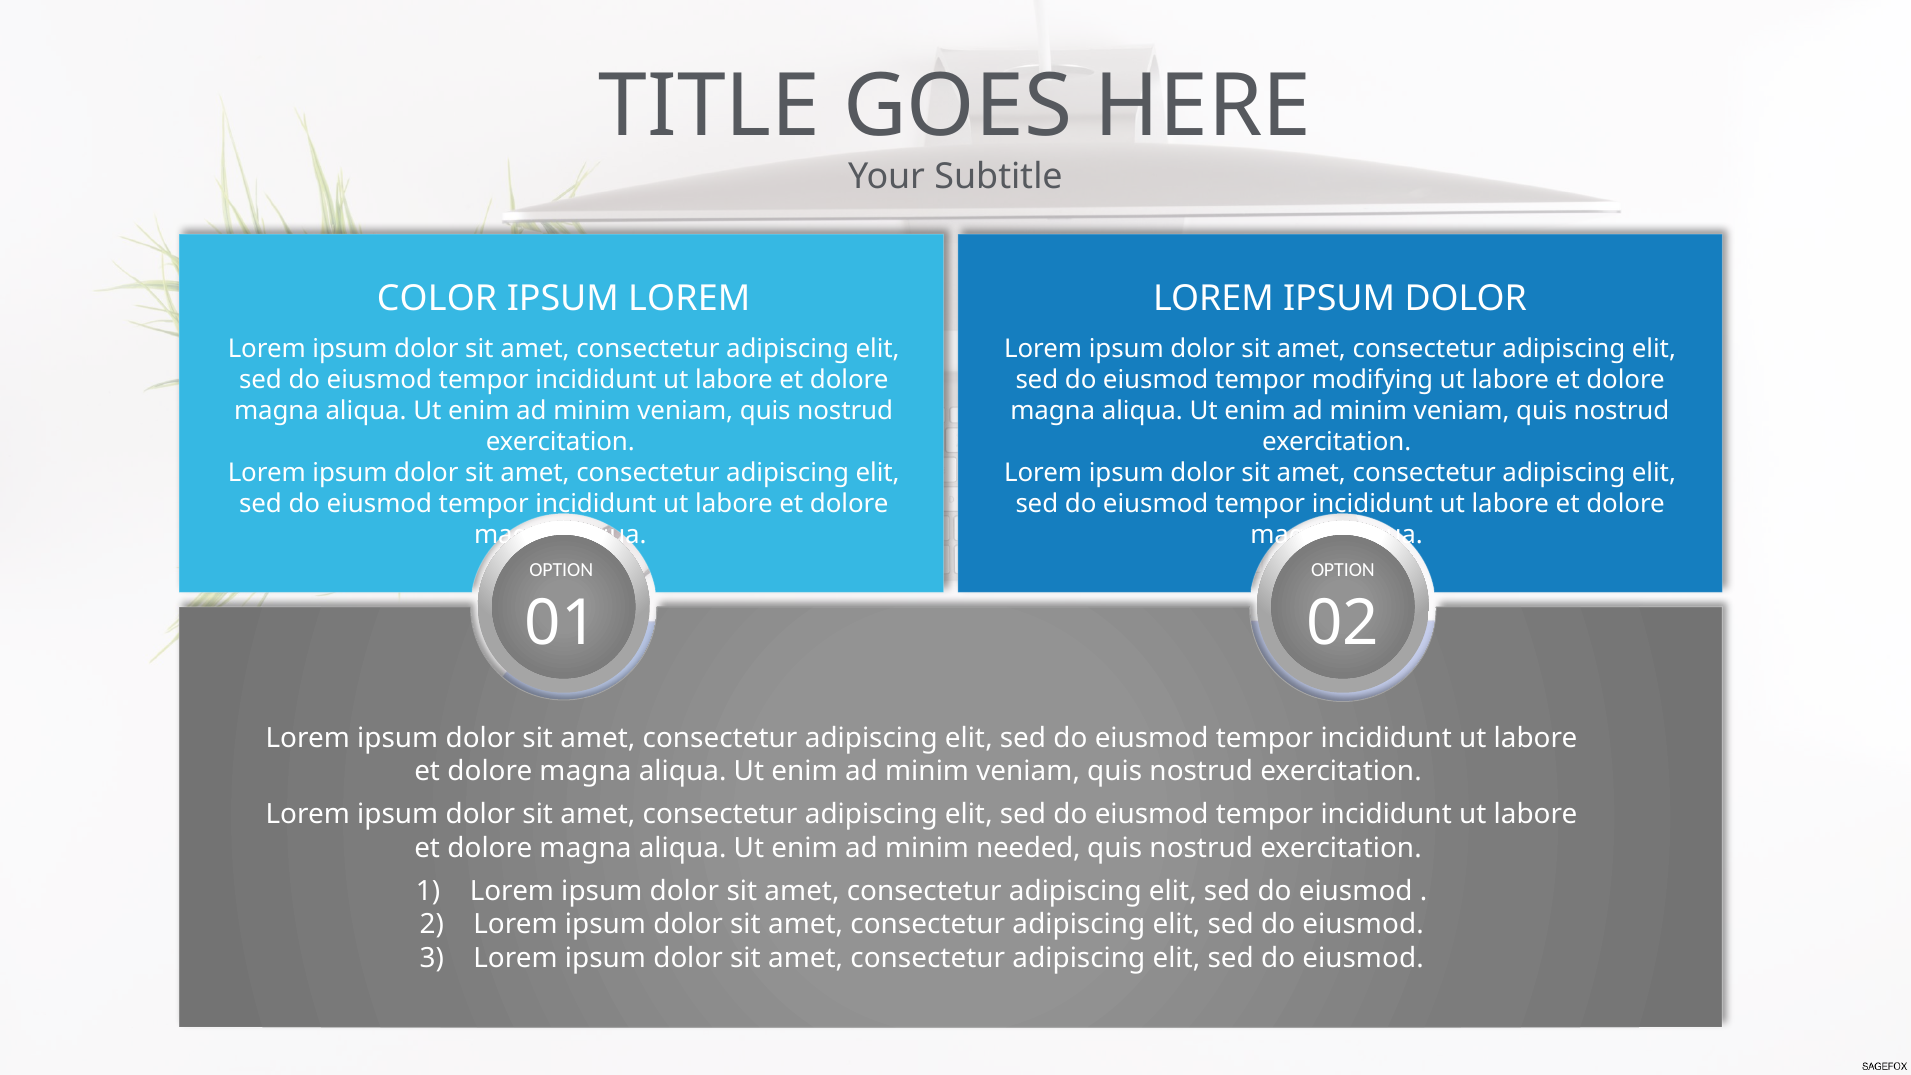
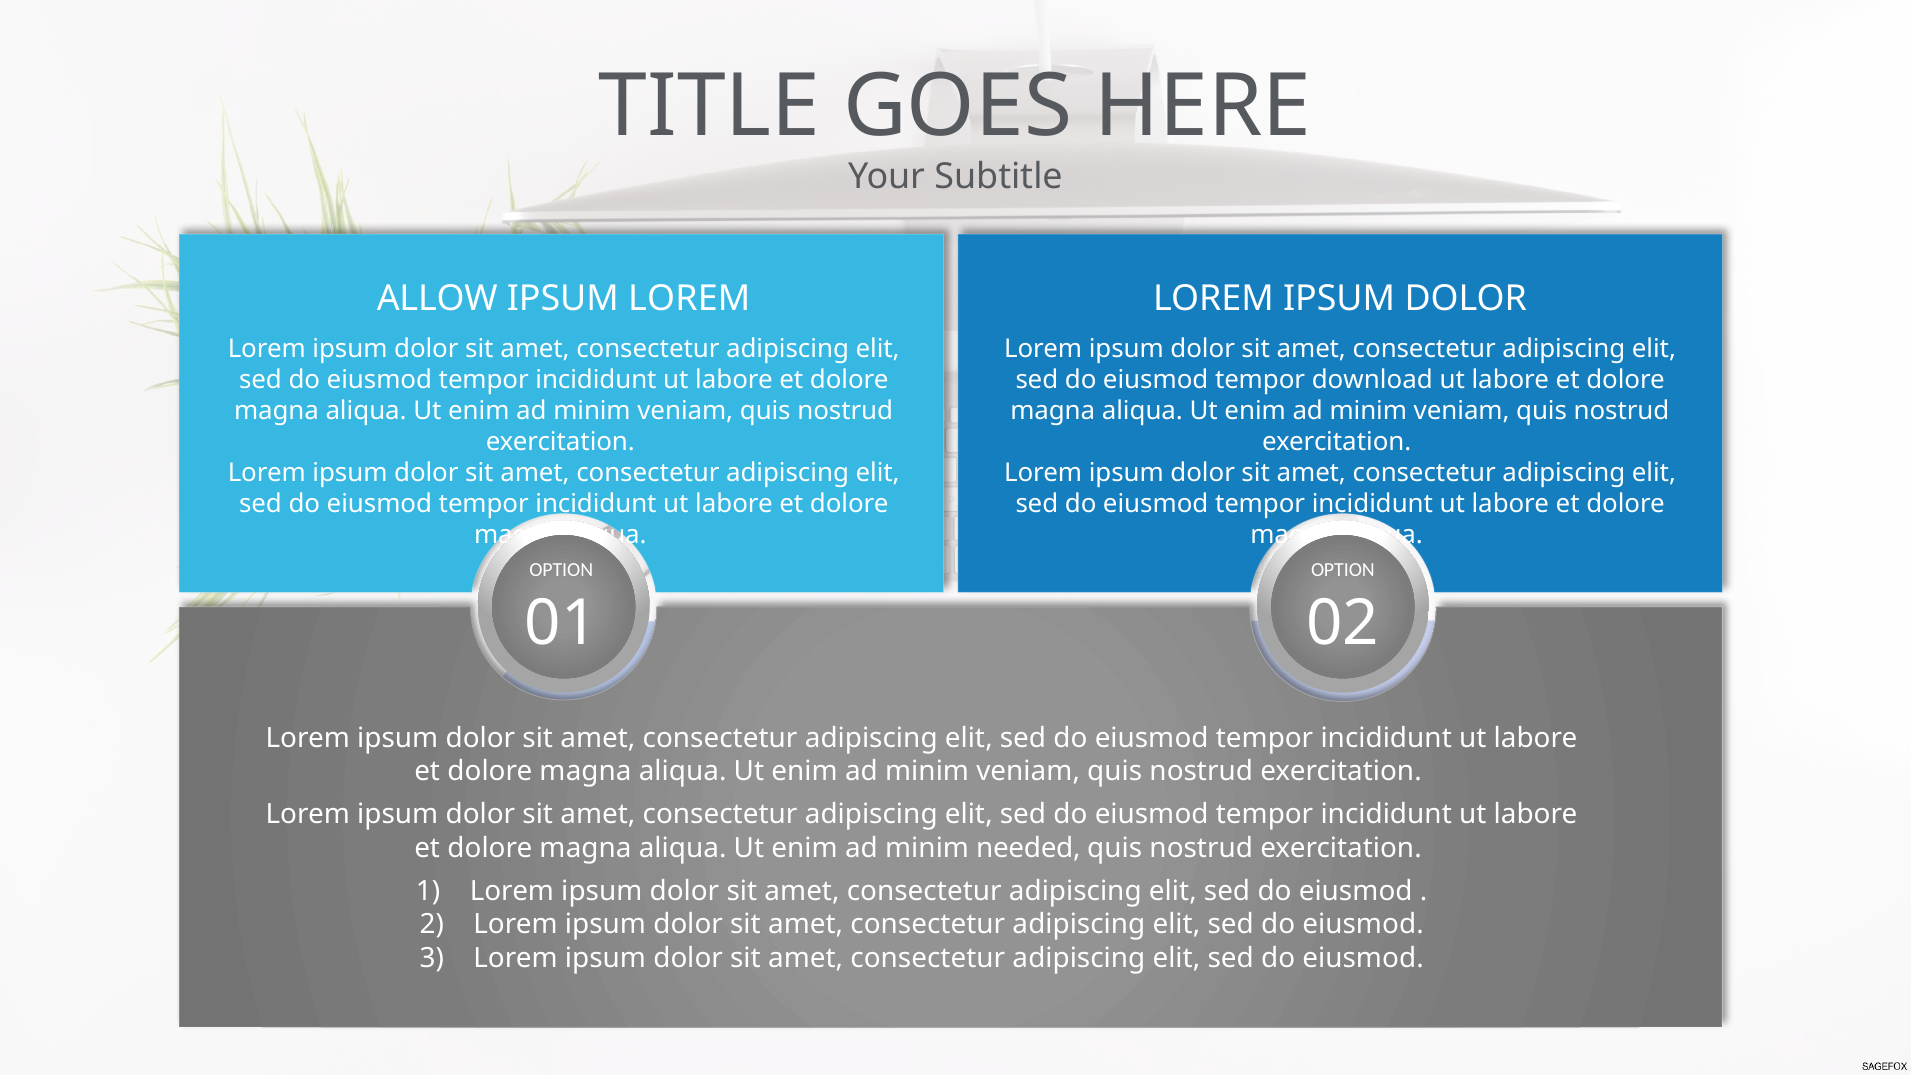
COLOR: COLOR -> ALLOW
modifying: modifying -> download
